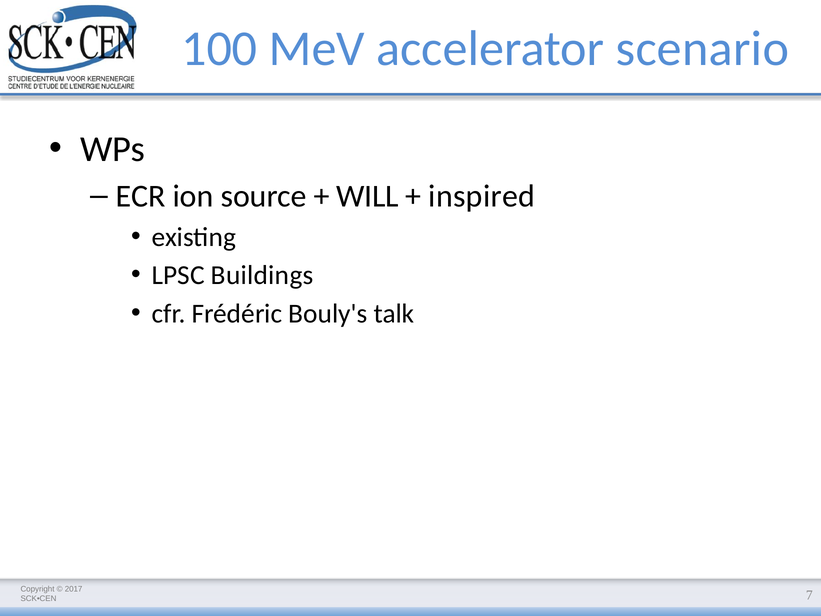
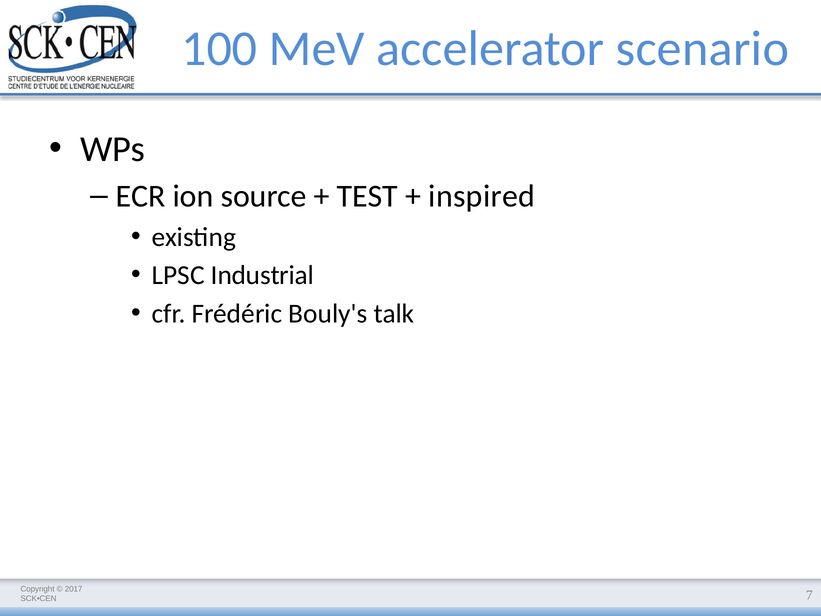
WILL: WILL -> TEST
Buildings: Buildings -> Industrial
